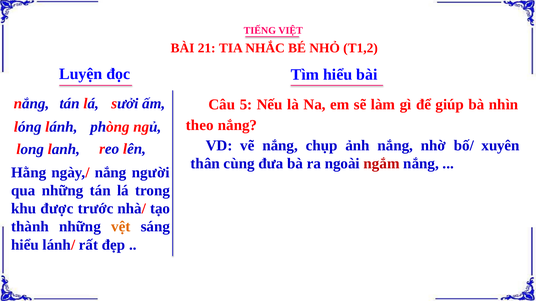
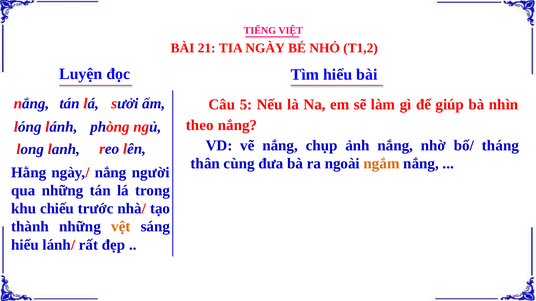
NHẮC: NHẮC -> NGÀY
xuyên: xuyên -> tháng
ngắm colour: red -> orange
được: được -> chiếu
